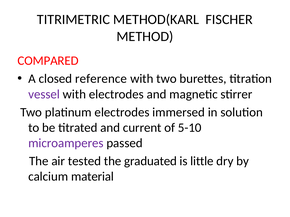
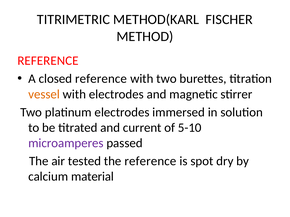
COMPARED at (48, 61): COMPARED -> REFERENCE
vessel colour: purple -> orange
the graduated: graduated -> reference
little: little -> spot
